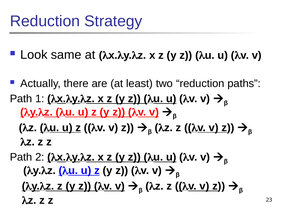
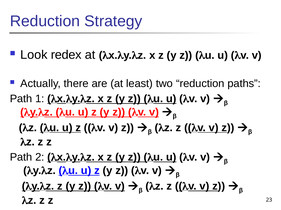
same: same -> redex
